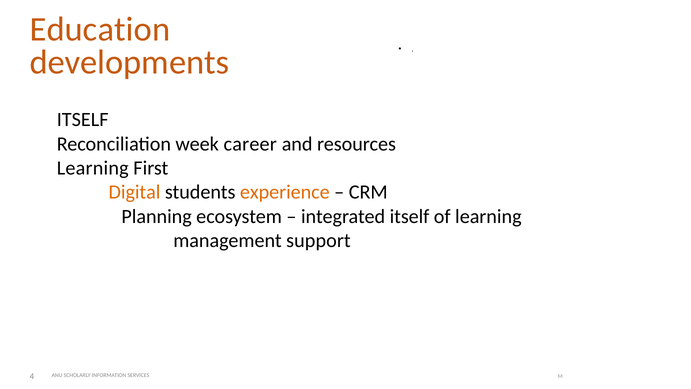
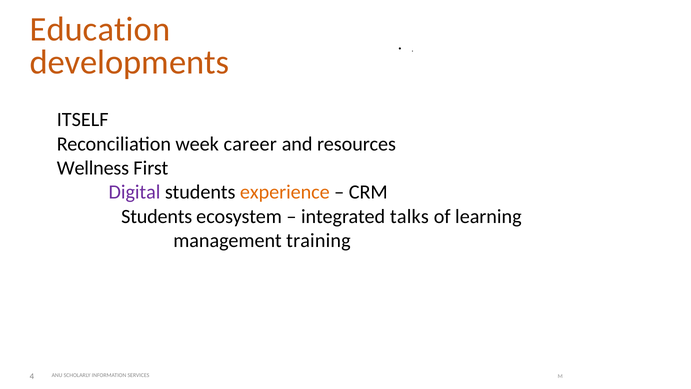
Learning at (93, 168): Learning -> Wellness
Digital colour: orange -> purple
Planning at (157, 216): Planning -> Students
integrated itself: itself -> talks
support: support -> training
